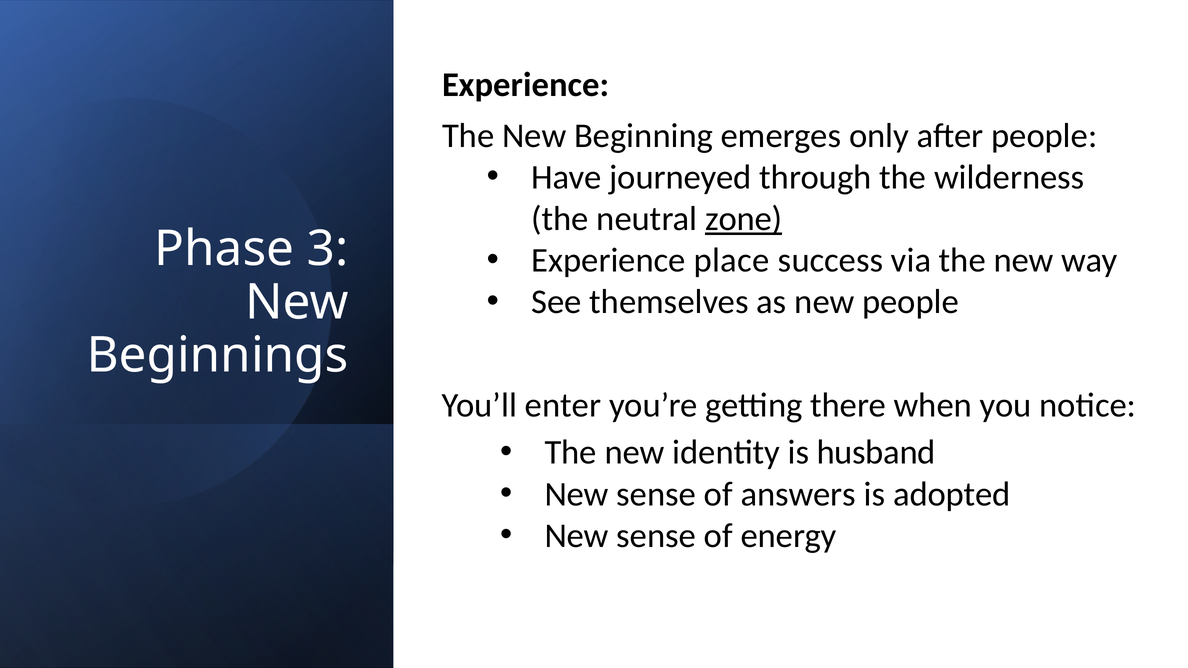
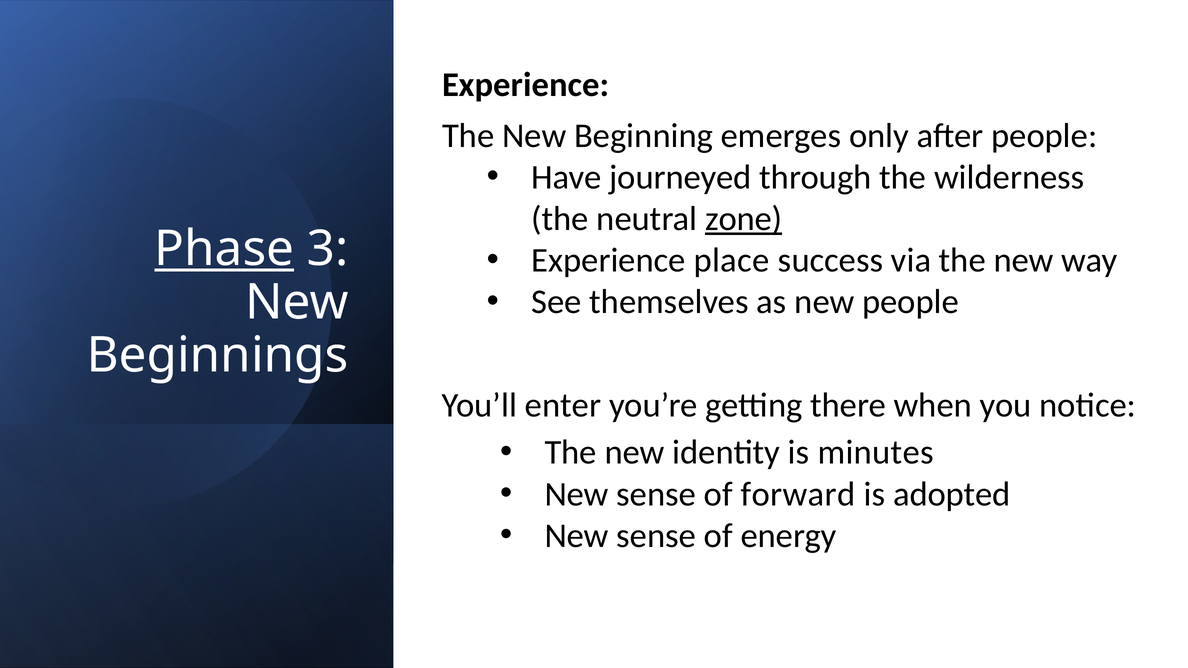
Phase underline: none -> present
husband: husband -> minutes
answers: answers -> forward
